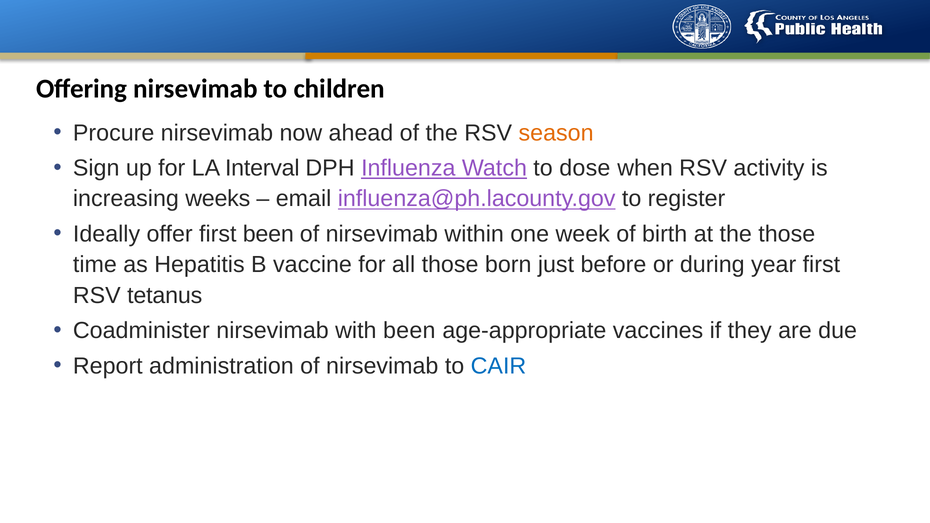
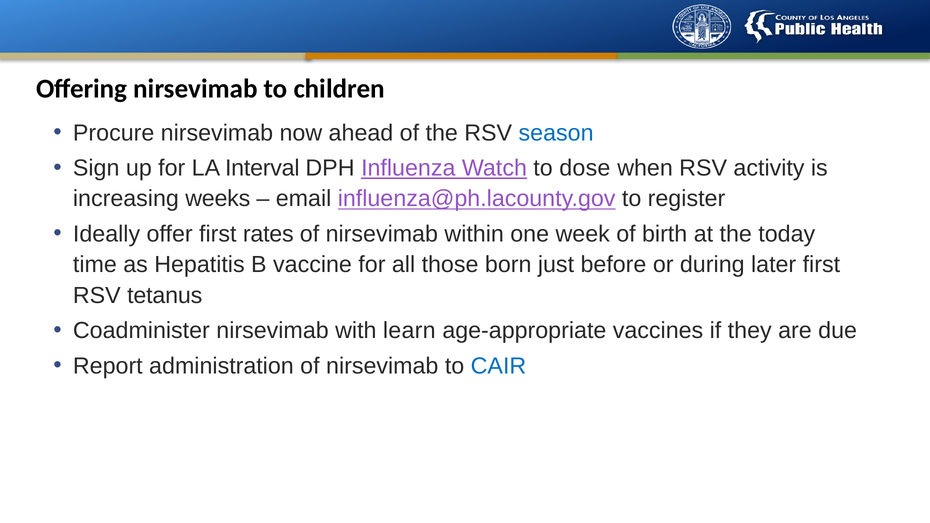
season colour: orange -> blue
first been: been -> rates
the those: those -> today
year: year -> later
with been: been -> learn
